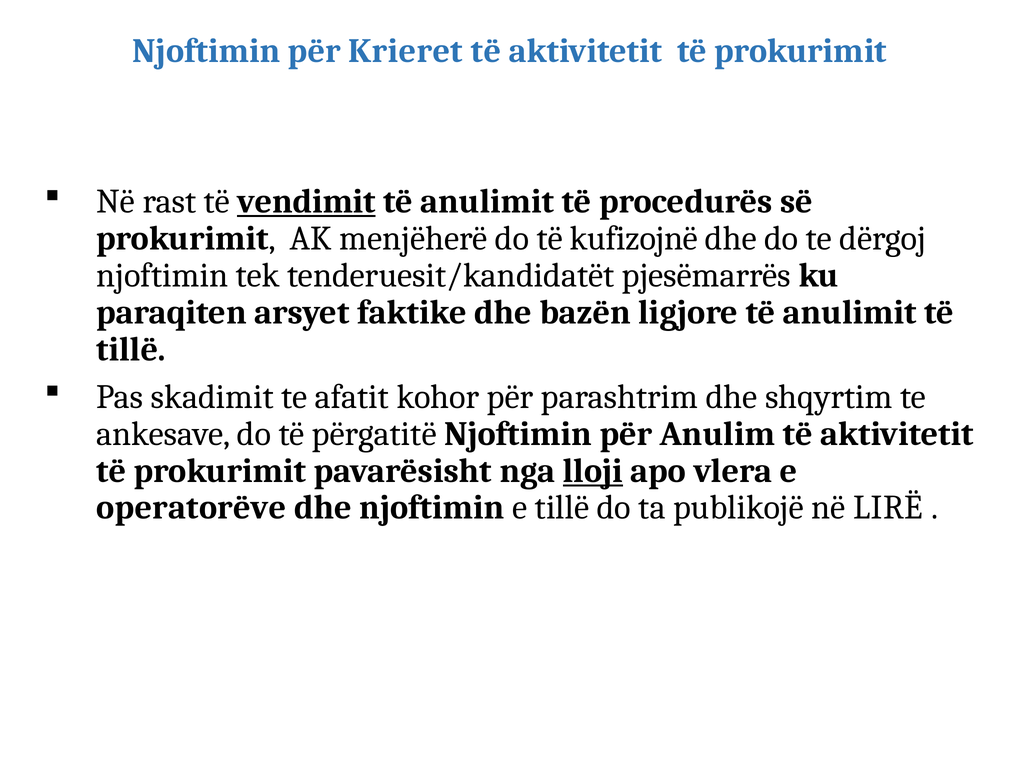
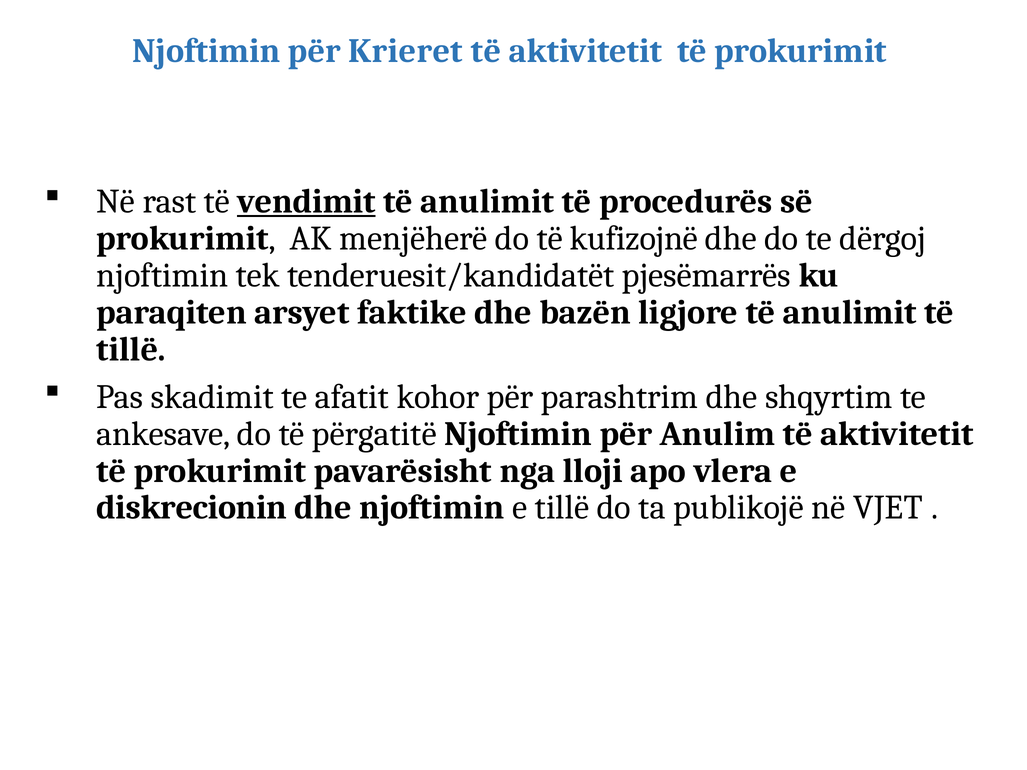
lloji underline: present -> none
operatorëve: operatorëve -> diskrecionin
LIRË: LIRË -> VJET
